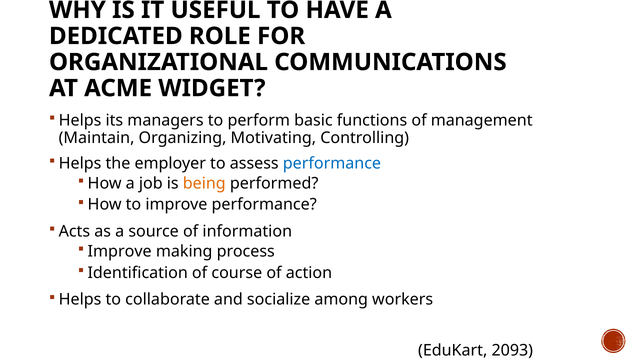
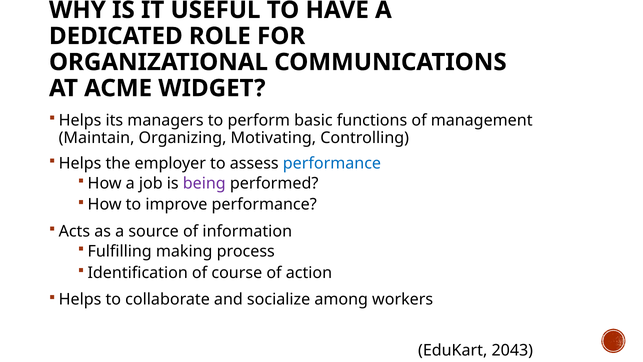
being colour: orange -> purple
Improve at (120, 251): Improve -> Fulfilling
2093: 2093 -> 2043
